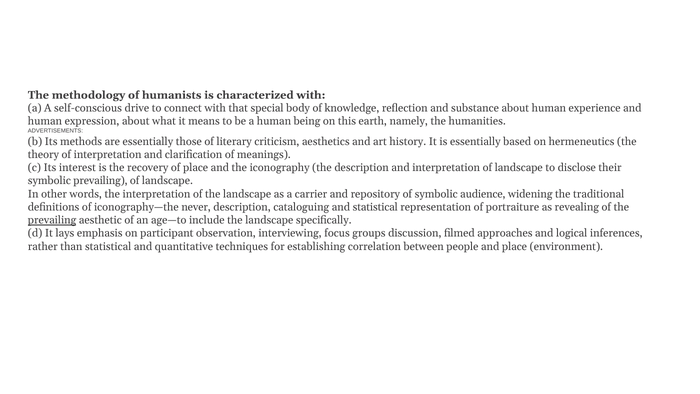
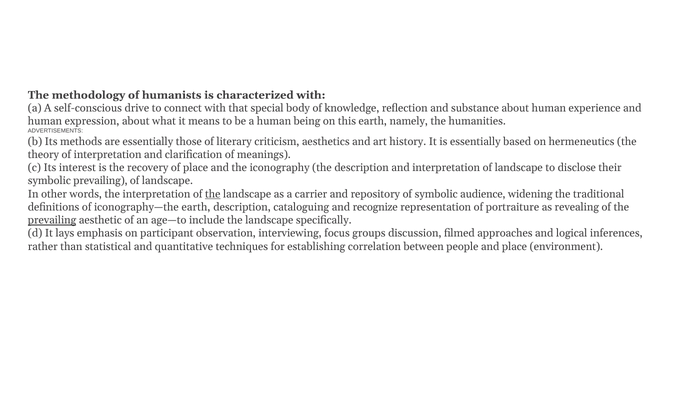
the at (213, 194) underline: none -> present
iconography—the never: never -> earth
and statistical: statistical -> recognize
